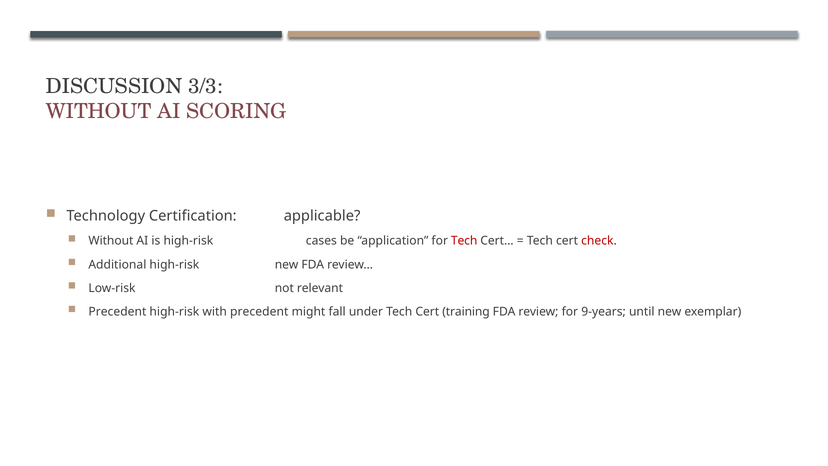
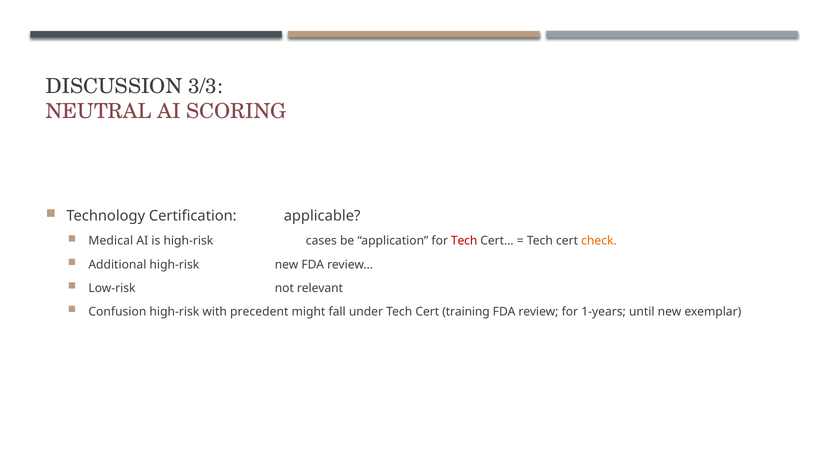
WITHOUT at (99, 111): WITHOUT -> NEUTRAL
Without at (111, 241): Without -> Medical
check colour: red -> orange
Precedent at (117, 312): Precedent -> Confusion
9-years: 9-years -> 1-years
